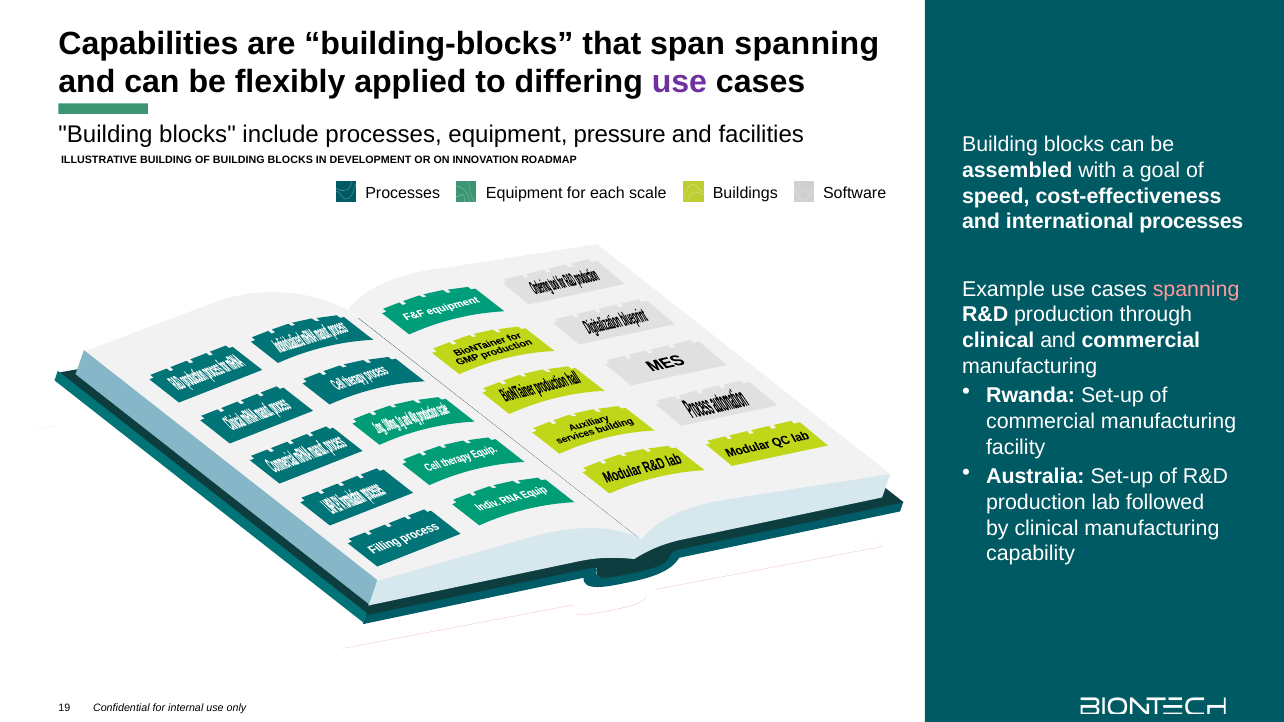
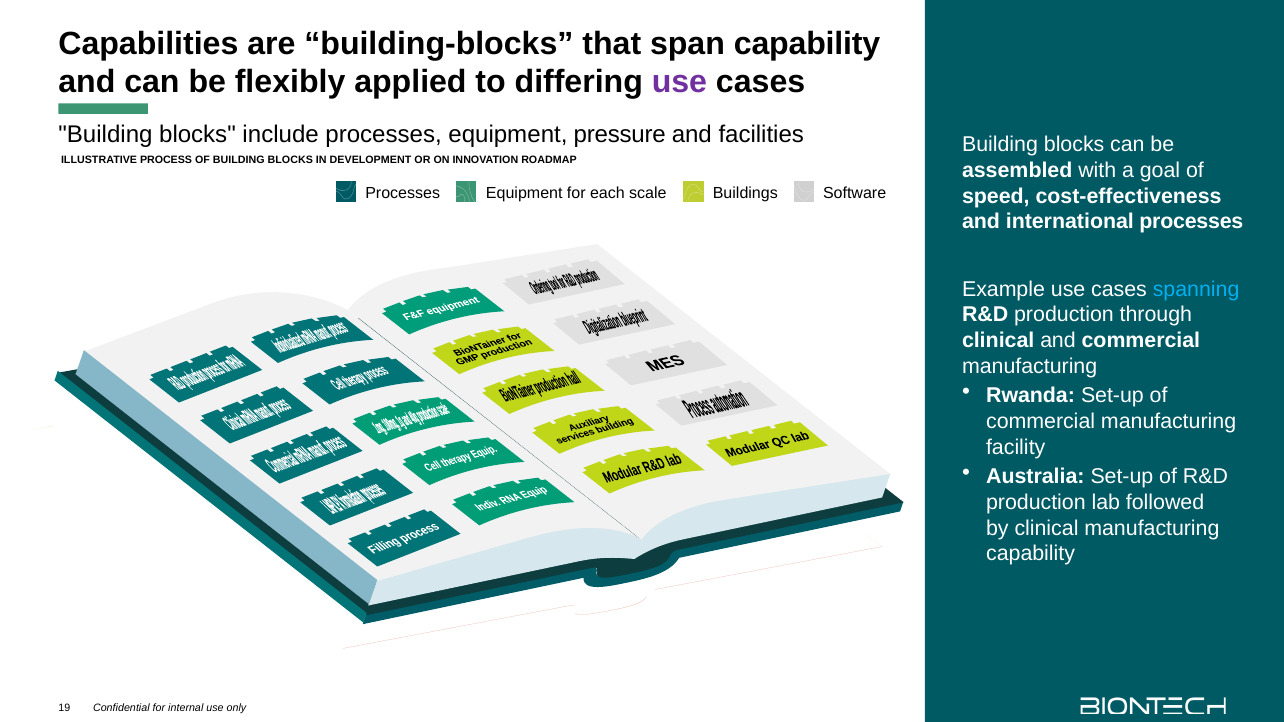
span spanning: spanning -> capability
ILLUSTRATIVE BUILDING: BUILDING -> PROCESS
spanning at (1196, 289) colour: pink -> light blue
